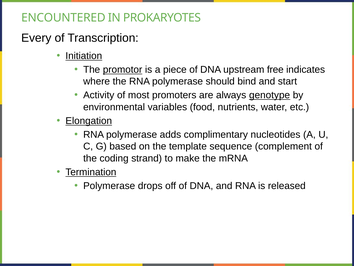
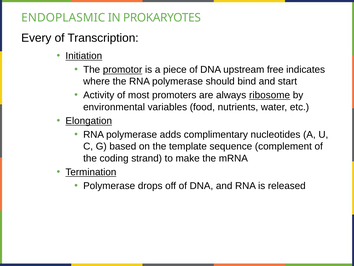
ENCOUNTERED: ENCOUNTERED -> ENDOPLASMIC
genotype: genotype -> ribosome
